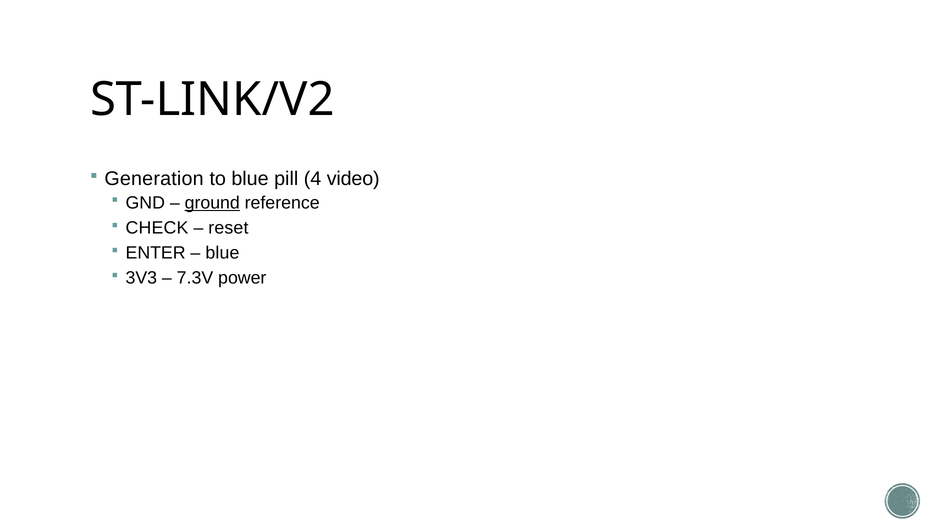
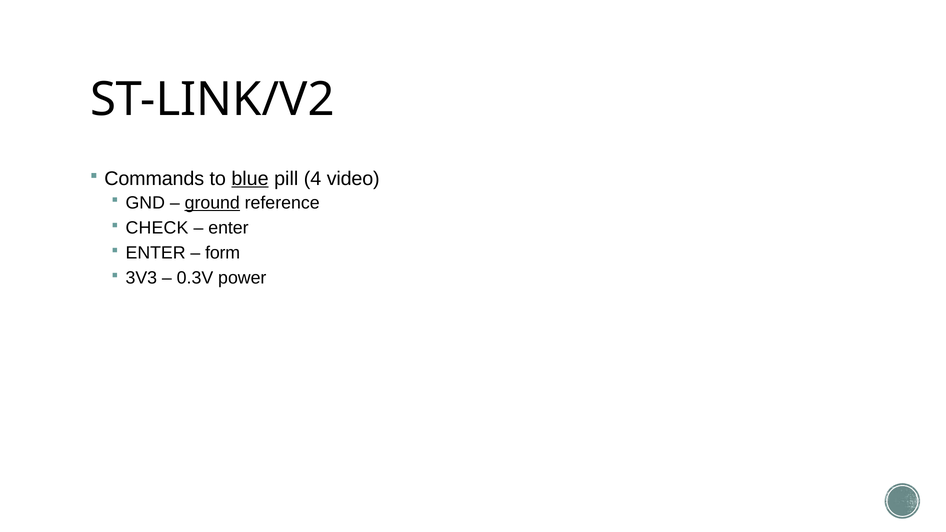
Generation: Generation -> Commands
blue at (250, 179) underline: none -> present
reset at (228, 228): reset -> enter
blue at (222, 253): blue -> form
7.3V: 7.3V -> 0.3V
